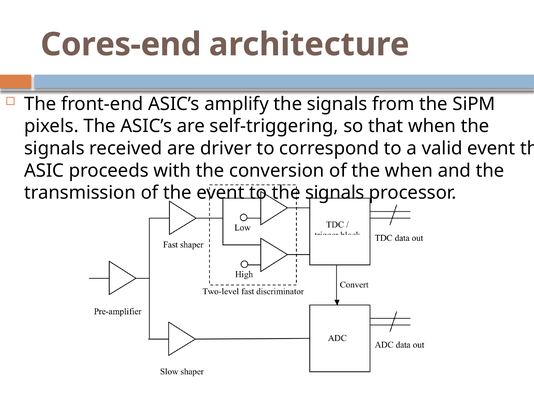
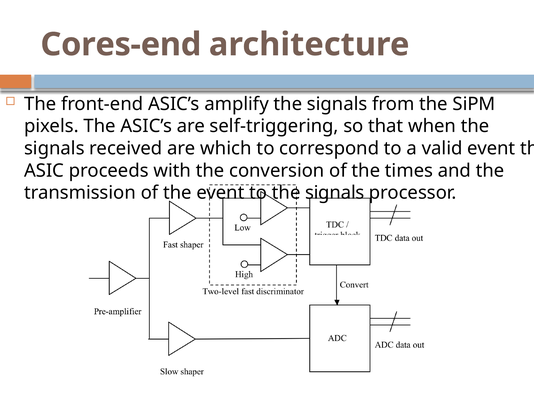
driver: driver -> which
the when: when -> times
